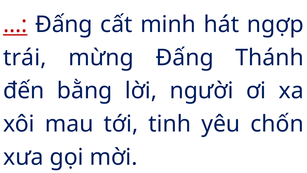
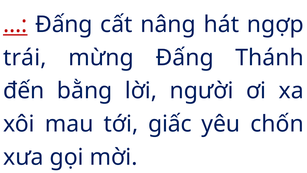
minh: minh -> nâng
tinh: tinh -> giấc
